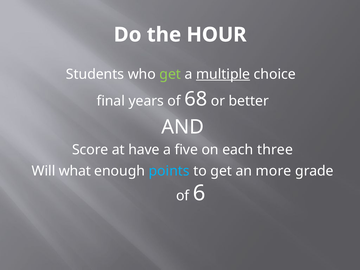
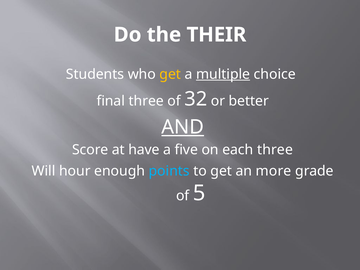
HOUR: HOUR -> THEIR
get at (170, 74) colour: light green -> yellow
final years: years -> three
68: 68 -> 32
AND underline: none -> present
what: what -> hour
6: 6 -> 5
